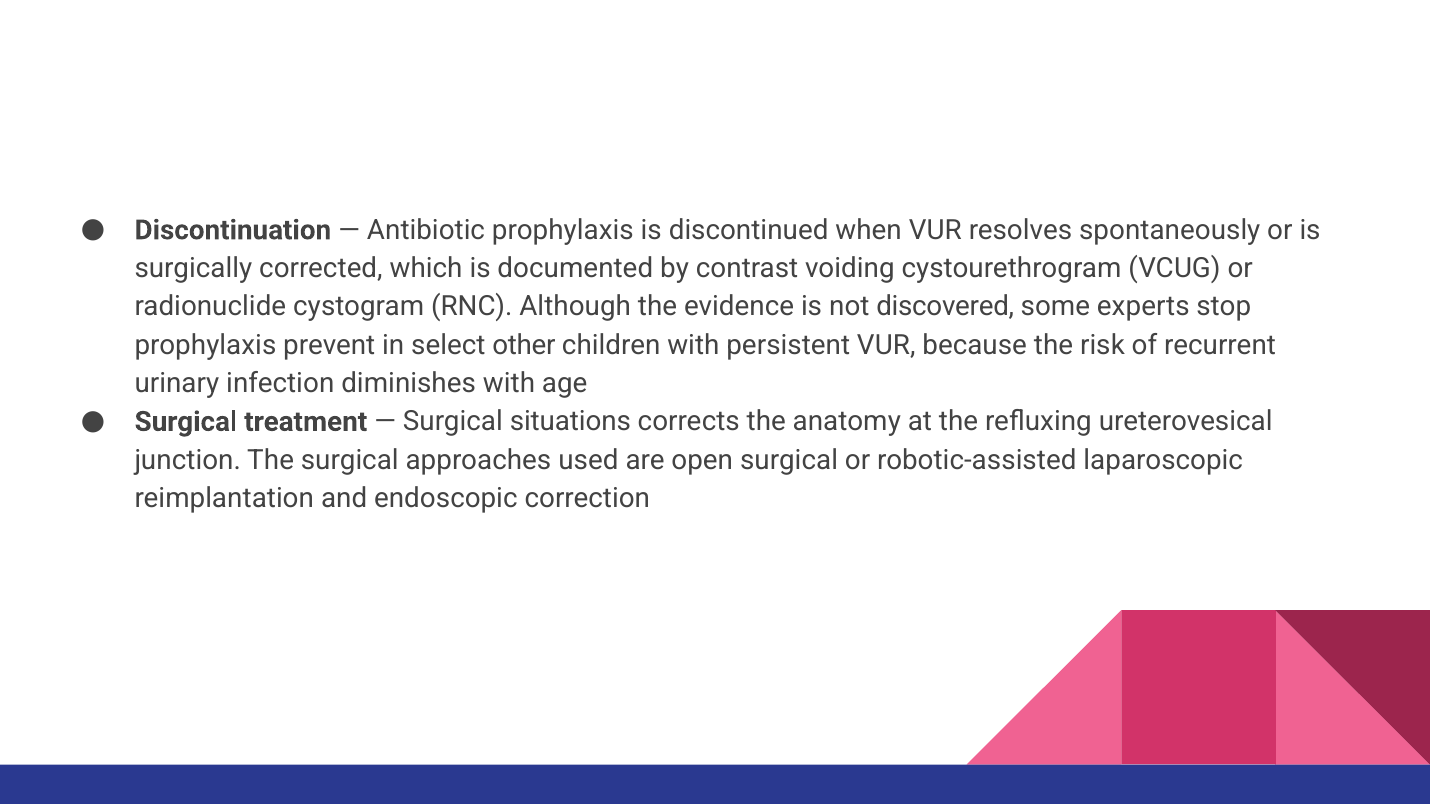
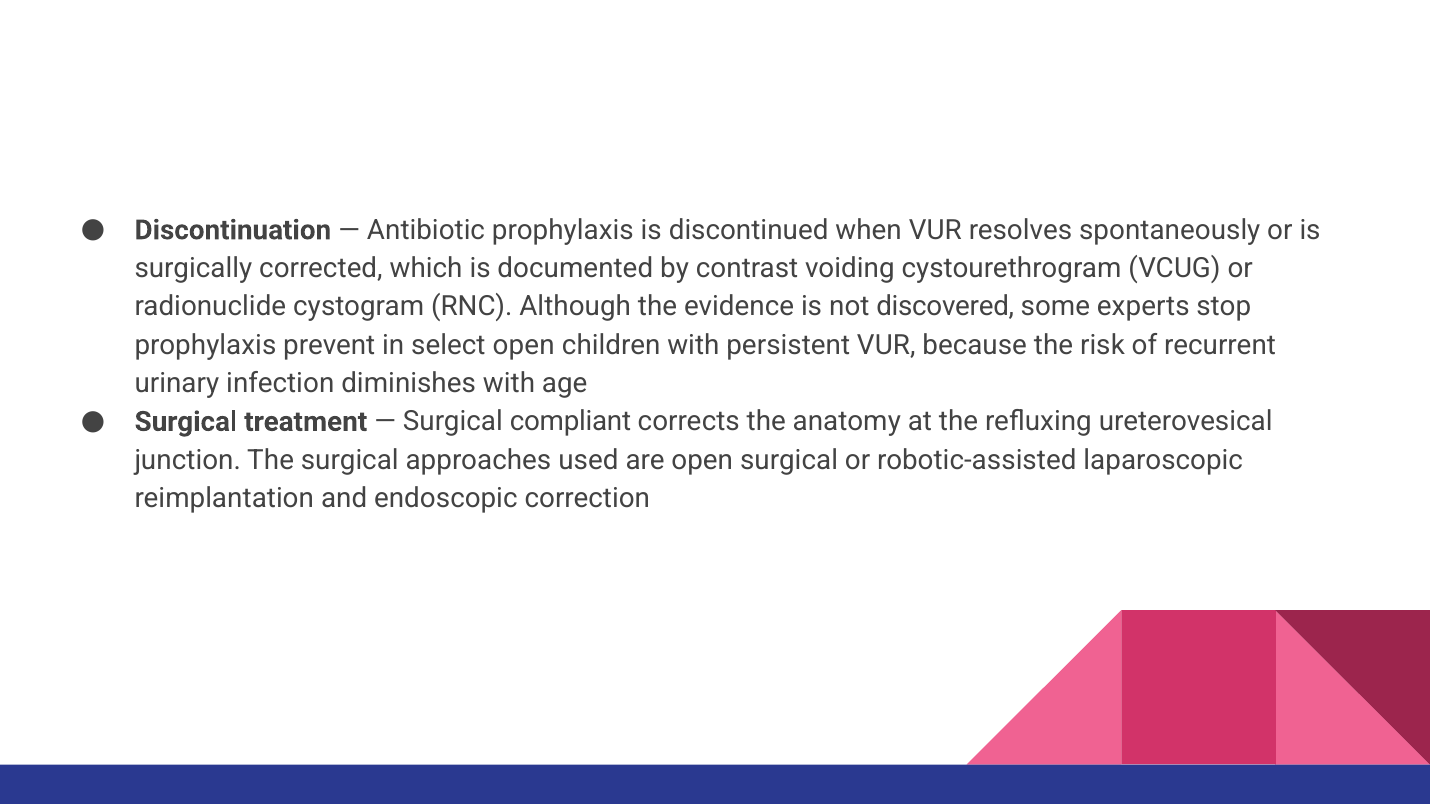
select other: other -> open
situations: situations -> compliant
